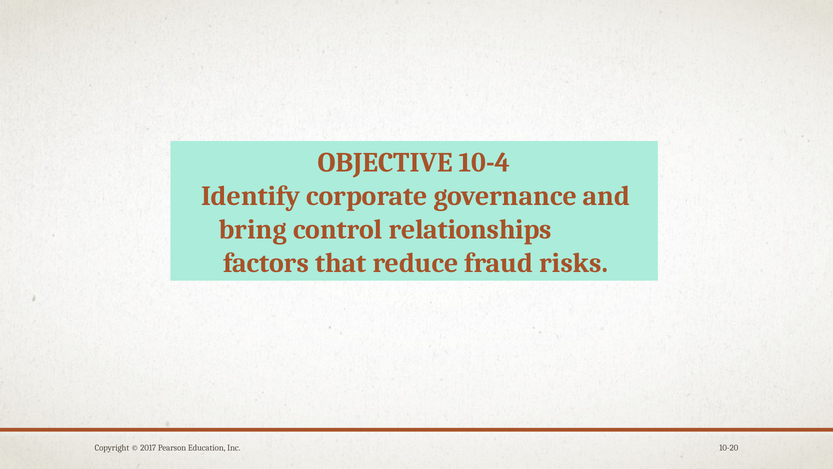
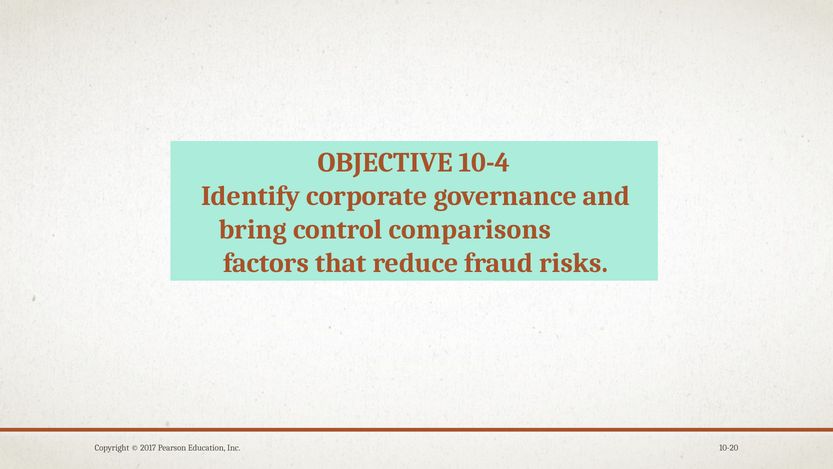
relationships: relationships -> comparisons
